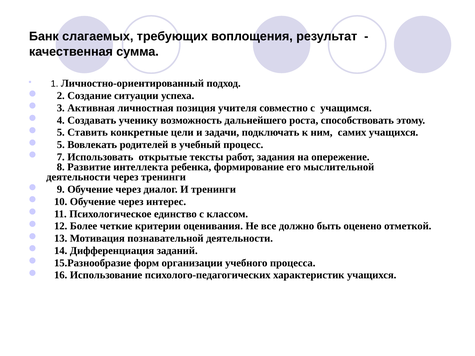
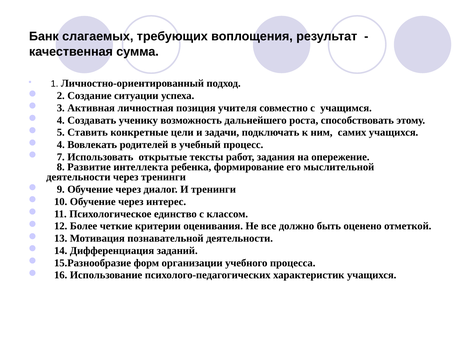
5 at (61, 145): 5 -> 4
